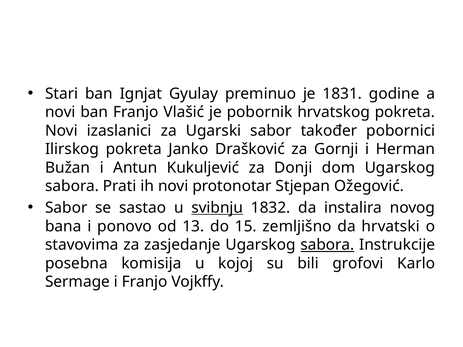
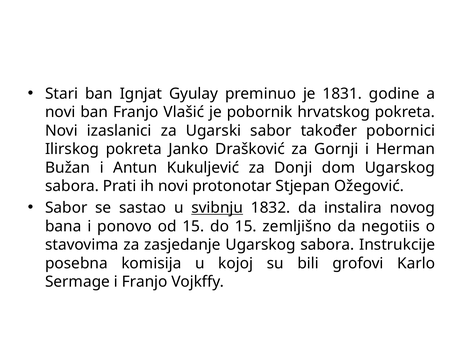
od 13: 13 -> 15
hrvatski: hrvatski -> negotiis
sabora at (327, 245) underline: present -> none
